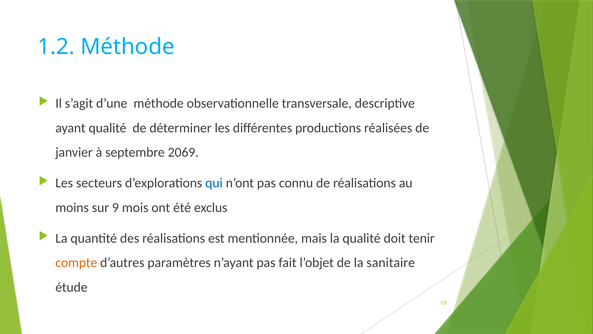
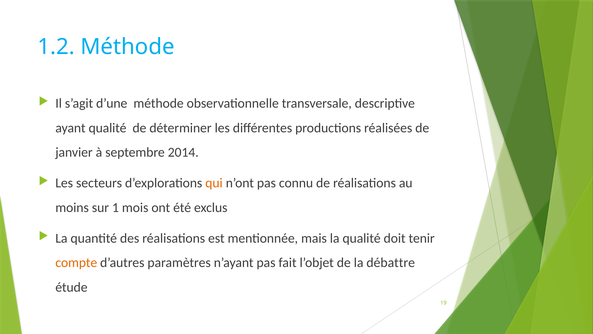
2069: 2069 -> 2014
qui colour: blue -> orange
9: 9 -> 1
sanitaire: sanitaire -> débattre
